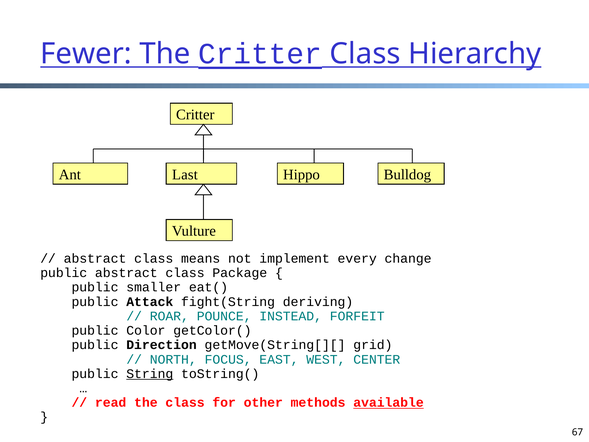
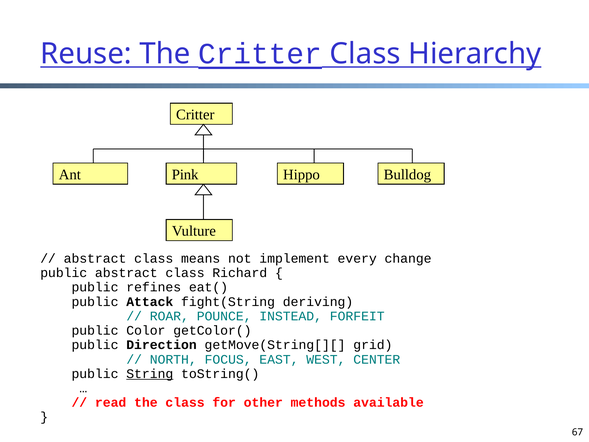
Fewer: Fewer -> Reuse
Last: Last -> Pink
Package: Package -> Richard
smaller: smaller -> refines
available underline: present -> none
